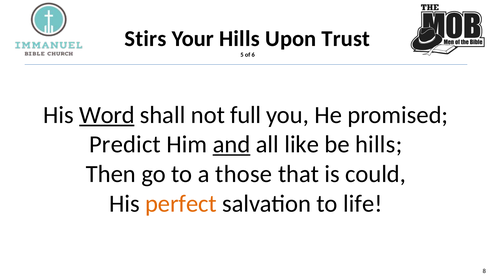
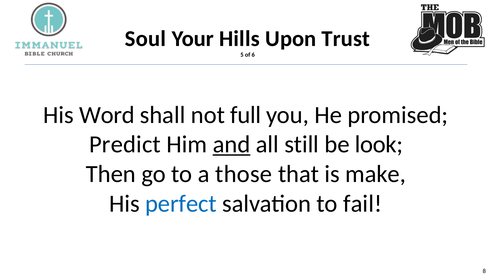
Stirs: Stirs -> Soul
Word underline: present -> none
like: like -> still
be hills: hills -> look
could: could -> make
perfect colour: orange -> blue
life: life -> fail
